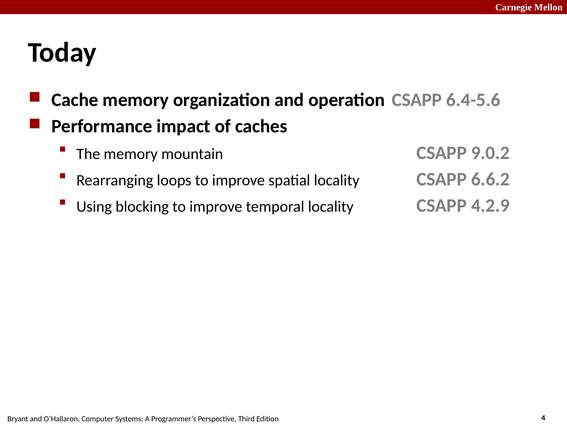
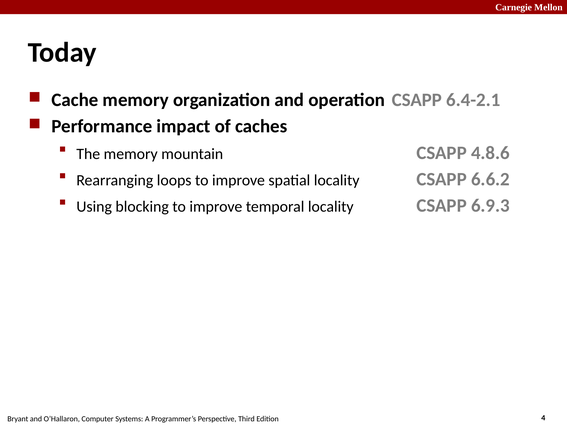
6.4-5.6: 6.4-5.6 -> 6.4-2.1
9.0.2: 9.0.2 -> 4.8.6
4.2.9: 4.2.9 -> 6.9.3
